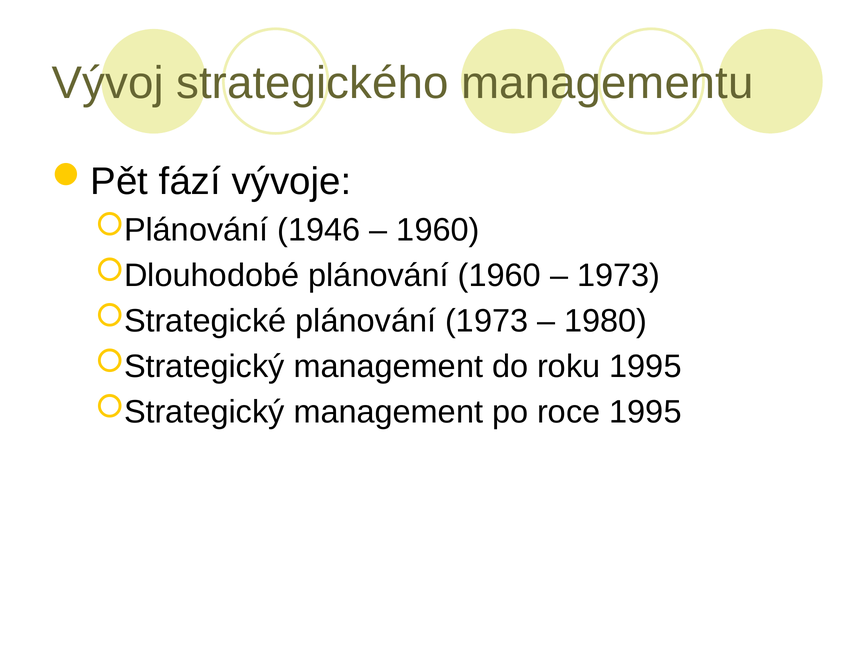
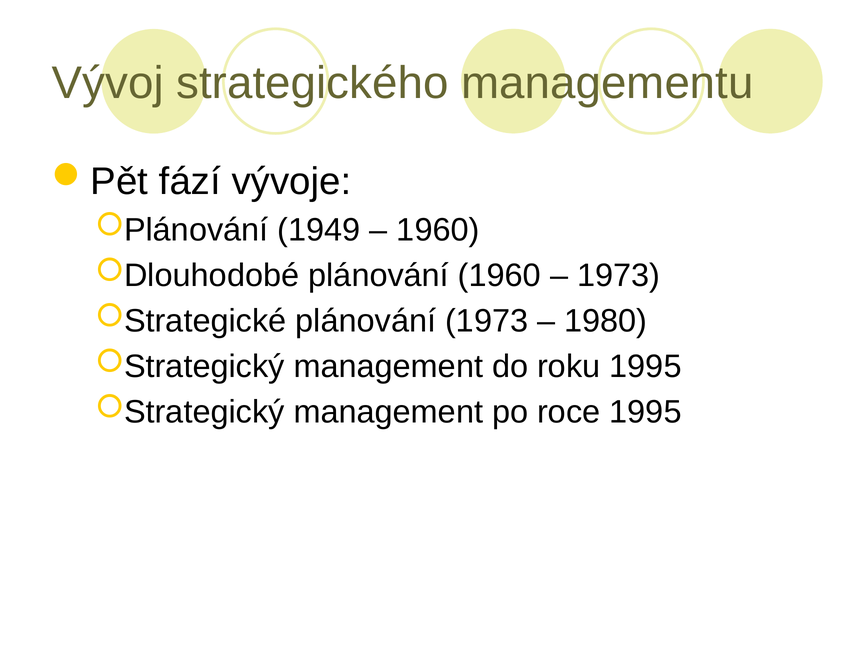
1946: 1946 -> 1949
